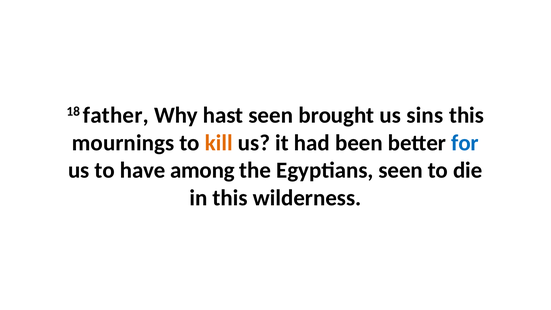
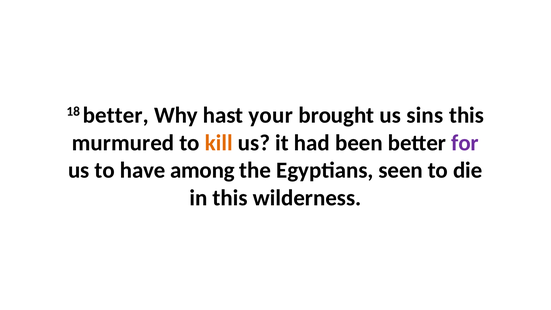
18 father: father -> better
hast seen: seen -> your
mournings: mournings -> murmured
for colour: blue -> purple
